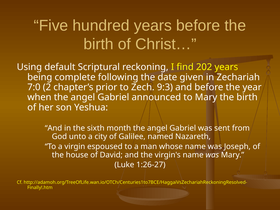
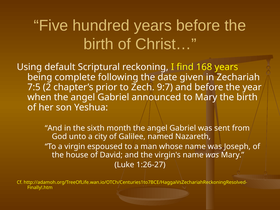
202: 202 -> 168
7:0: 7:0 -> 7:5
9:3: 9:3 -> 9:7
